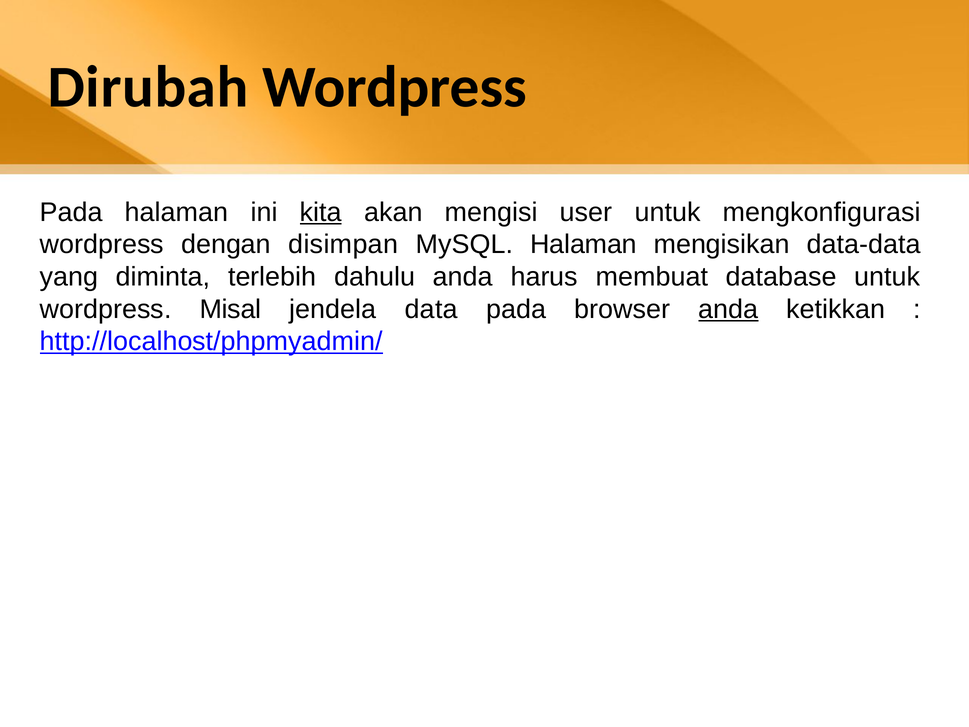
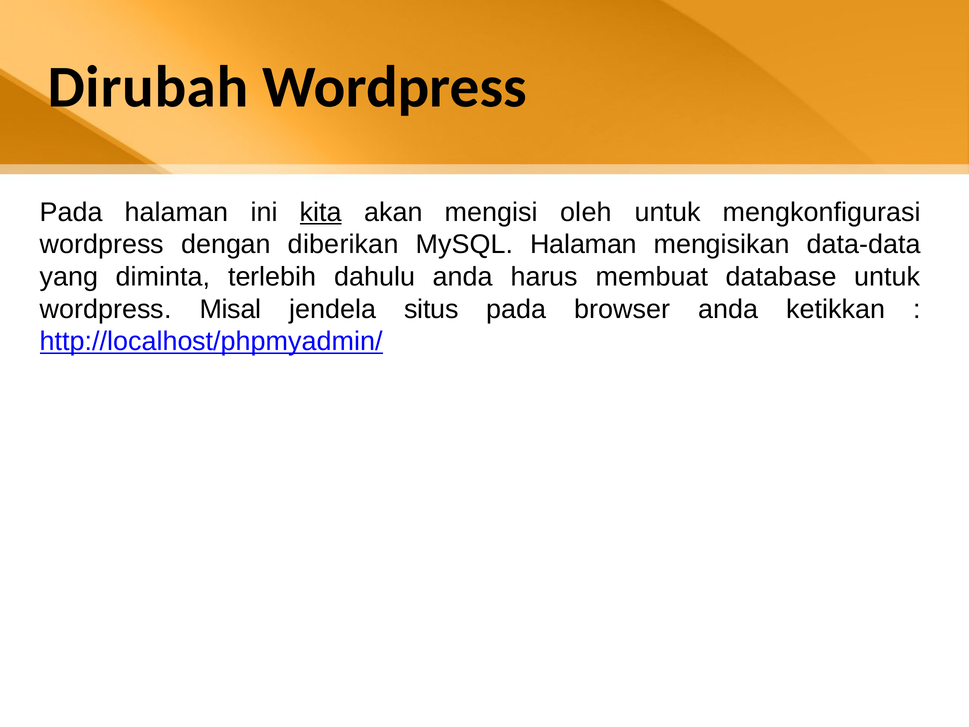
user: user -> oleh
disimpan: disimpan -> diberikan
data: data -> situs
anda at (728, 309) underline: present -> none
